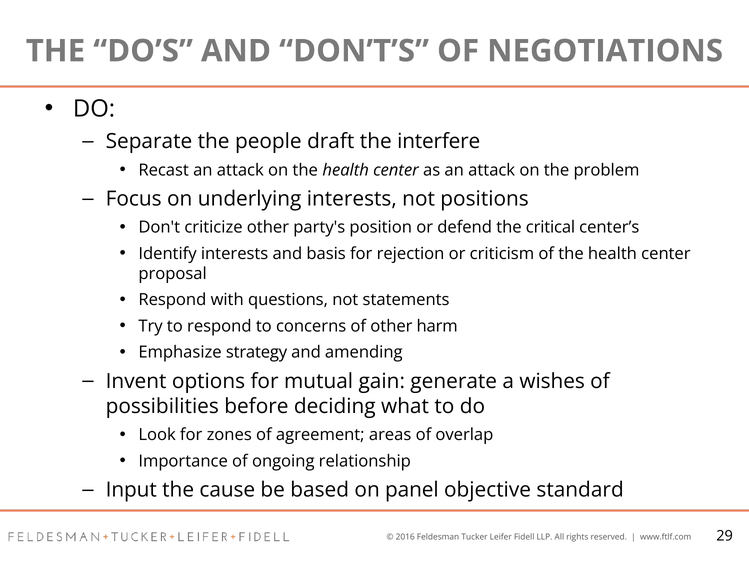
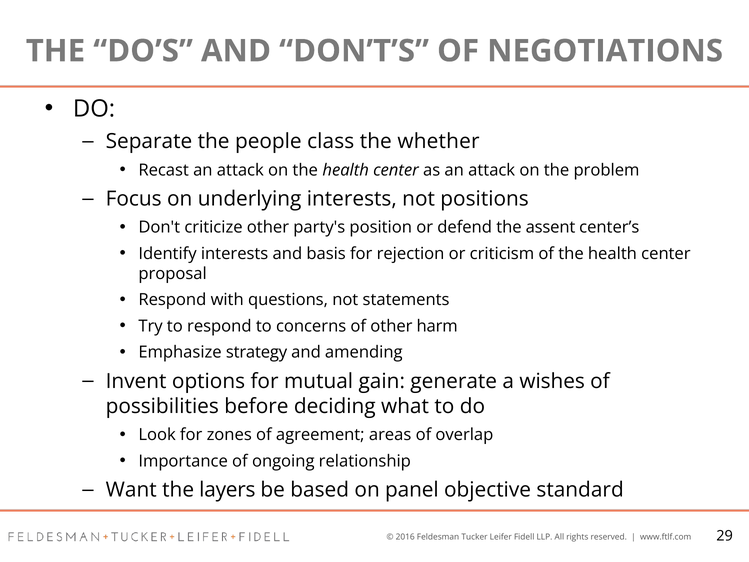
draft: draft -> class
interfere: interfere -> whether
critical: critical -> assent
Input: Input -> Want
cause: cause -> layers
